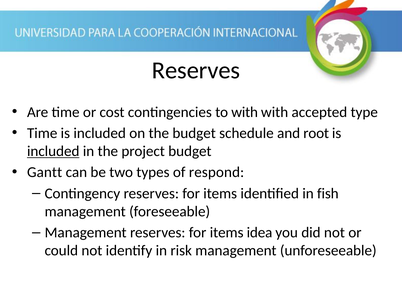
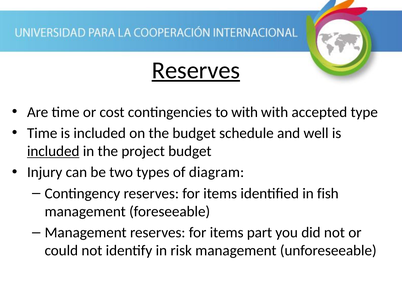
Reserves at (196, 70) underline: none -> present
root: root -> well
Gantt: Gantt -> Injury
respond: respond -> diagram
idea: idea -> part
